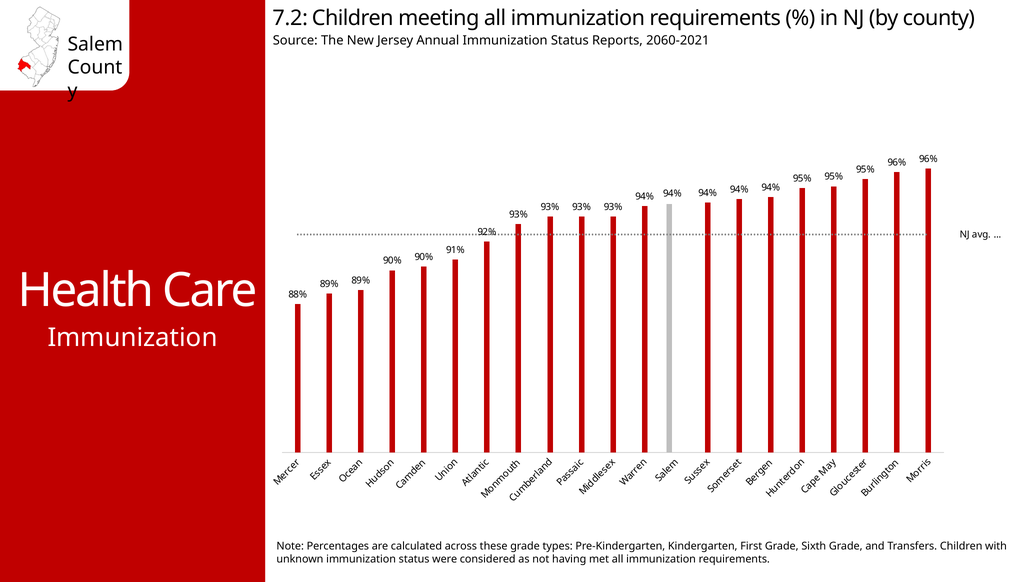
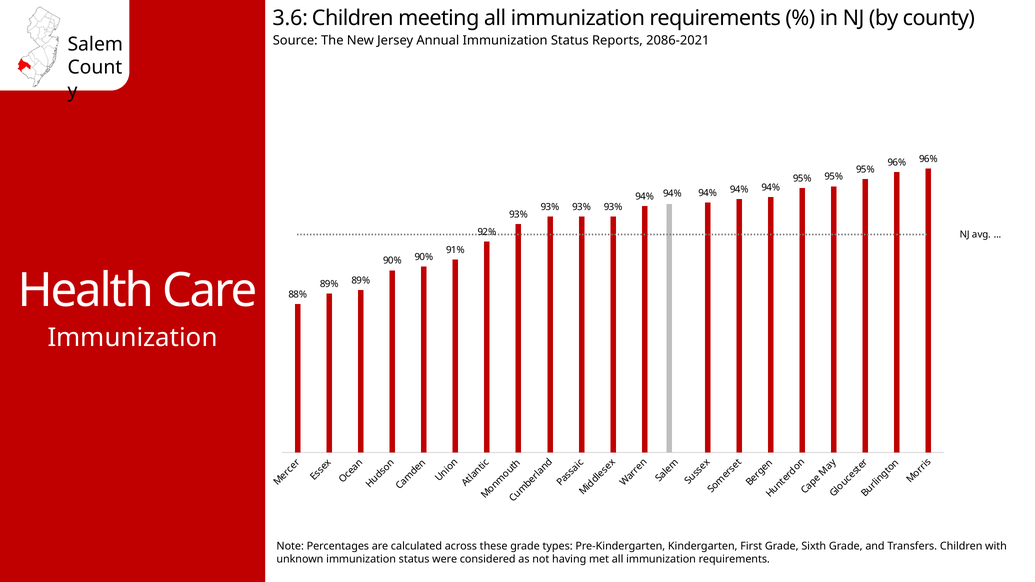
7.2: 7.2 -> 3.6
2060-2021: 2060-2021 -> 2086-2021
